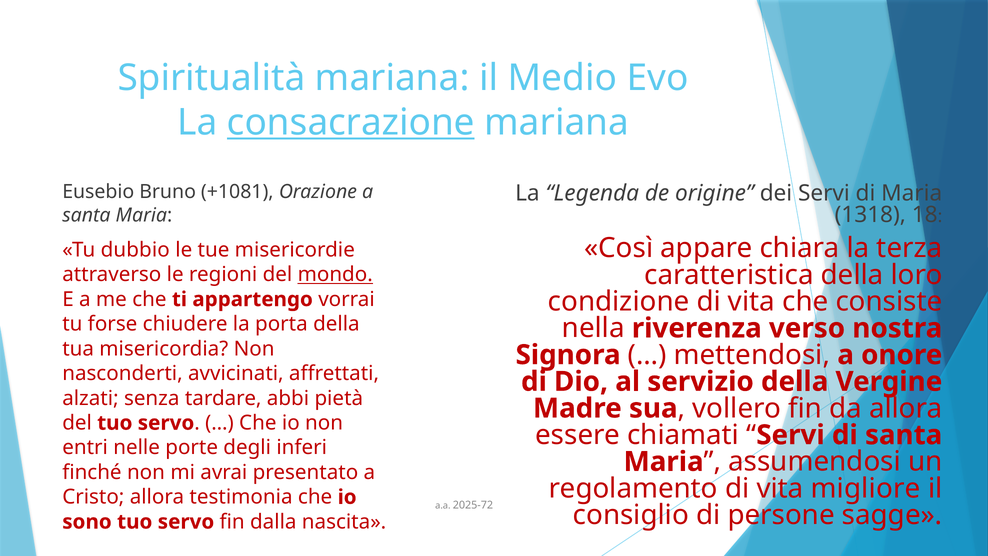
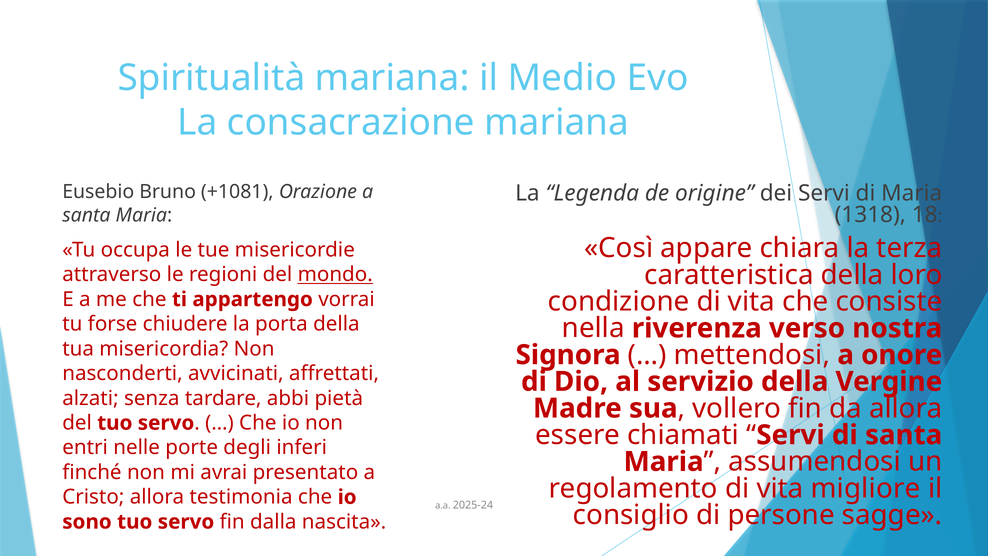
consacrazione underline: present -> none
dubbio: dubbio -> occupa
2025-72: 2025-72 -> 2025-24
